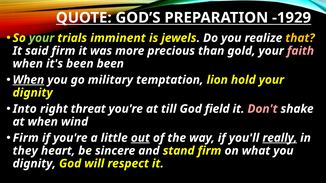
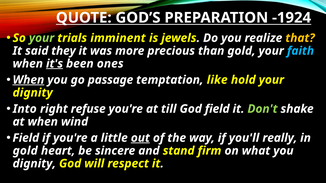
-1929: -1929 -> -1924
said firm: firm -> they
faith colour: pink -> light blue
it's underline: none -> present
been been: been -> ones
military: military -> passage
lion: lion -> like
threat: threat -> refuse
Don't colour: pink -> light green
Firm at (26, 138): Firm -> Field
really underline: present -> none
they at (25, 151): they -> gold
